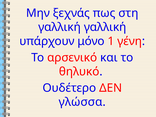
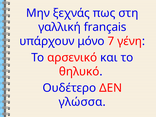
γαλλική γαλλική: γαλλική -> français
1: 1 -> 7
